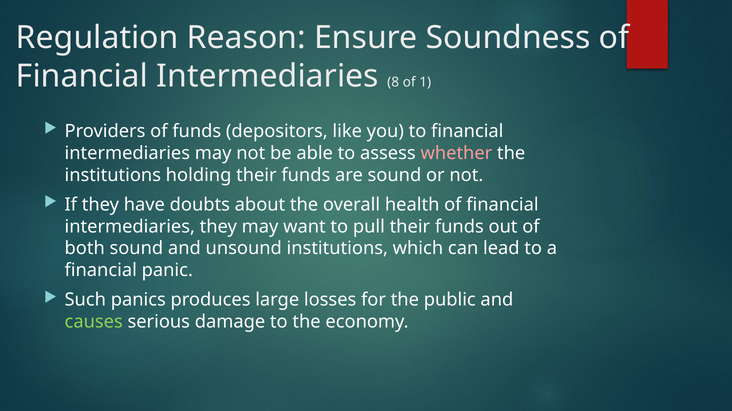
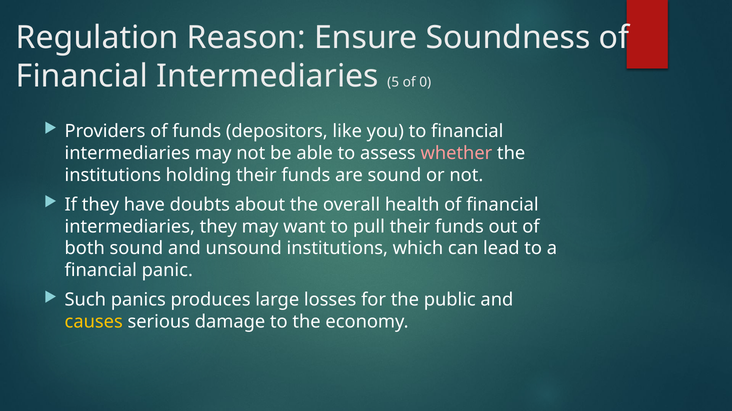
8: 8 -> 5
1: 1 -> 0
causes colour: light green -> yellow
